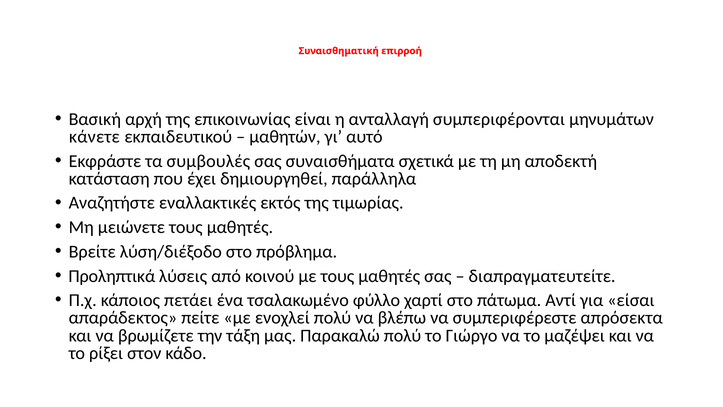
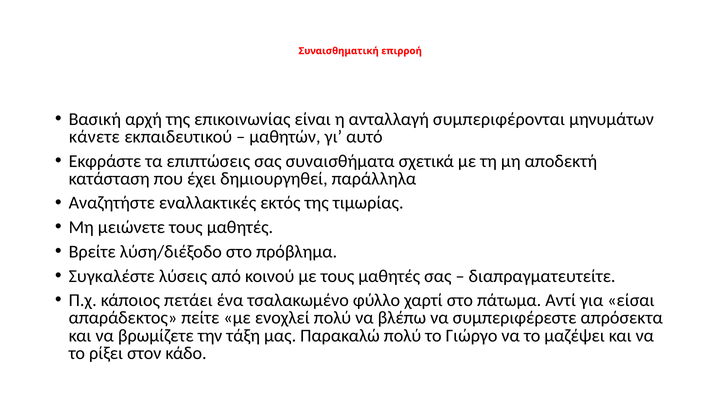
συμβουλές: συμβουλές -> επιπτώσεις
Προληπτικά: Προληπτικά -> Συγκαλέστε
